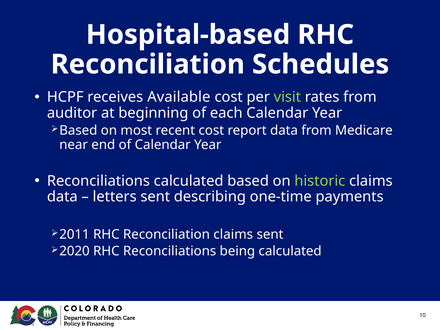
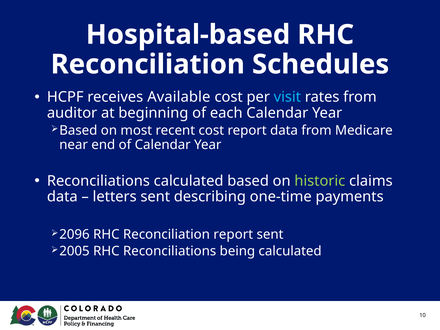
visit colour: light green -> light blue
2011: 2011 -> 2096
Reconciliation claims: claims -> report
2020: 2020 -> 2005
